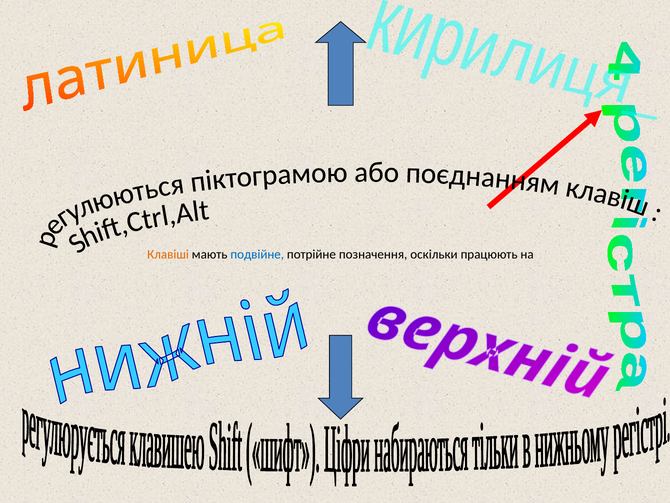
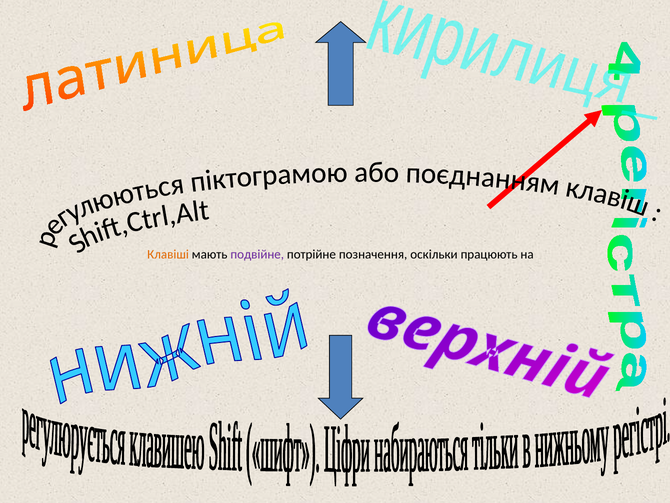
подвійне colour: blue -> purple
